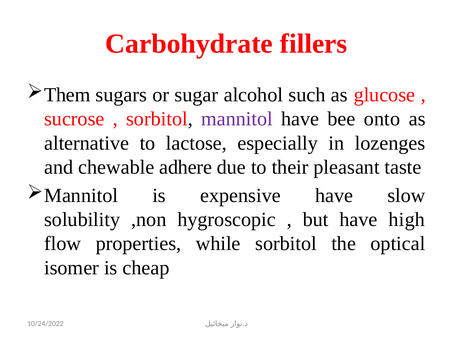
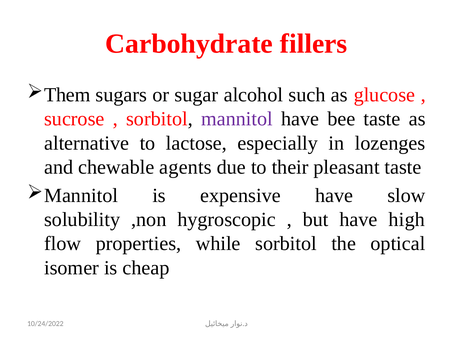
bee onto: onto -> taste
adhere: adhere -> agents
